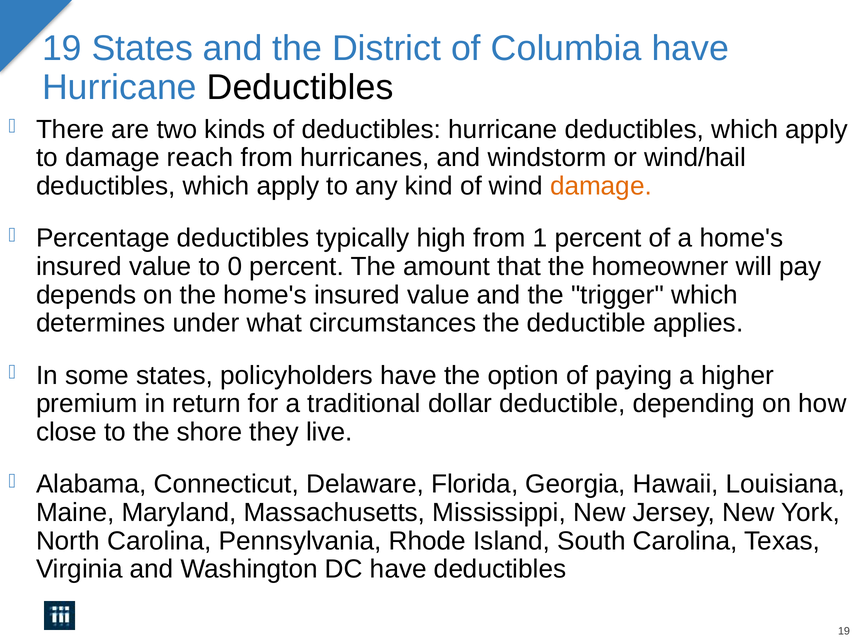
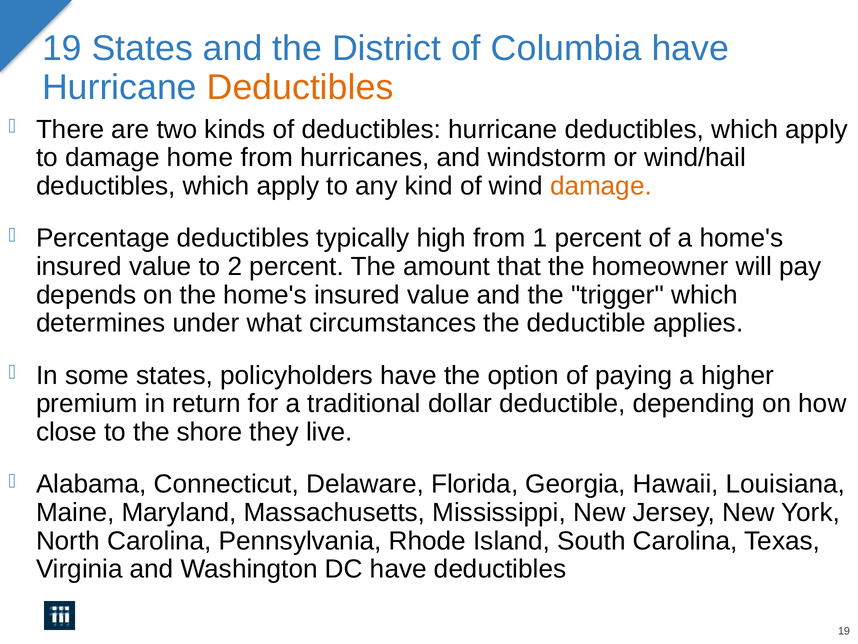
Deductibles at (300, 87) colour: black -> orange
reach: reach -> home
0: 0 -> 2
